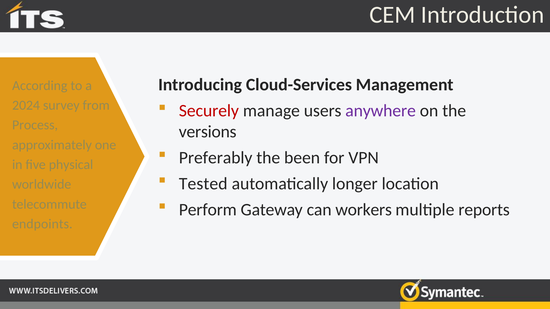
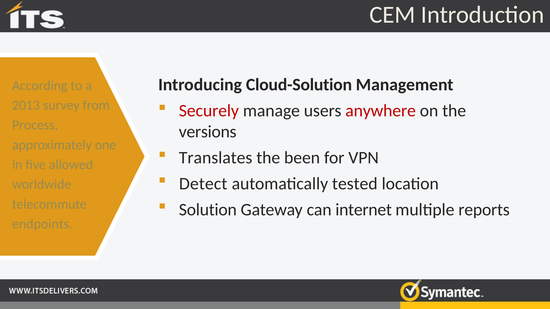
Cloud-Services: Cloud-Services -> Cloud-Solution
2024: 2024 -> 2013
anywhere colour: purple -> red
Preferably: Preferably -> Translates
physical: physical -> allowed
Tested: Tested -> Detect
longer: longer -> tested
Perform: Perform -> Solution
workers: workers -> internet
